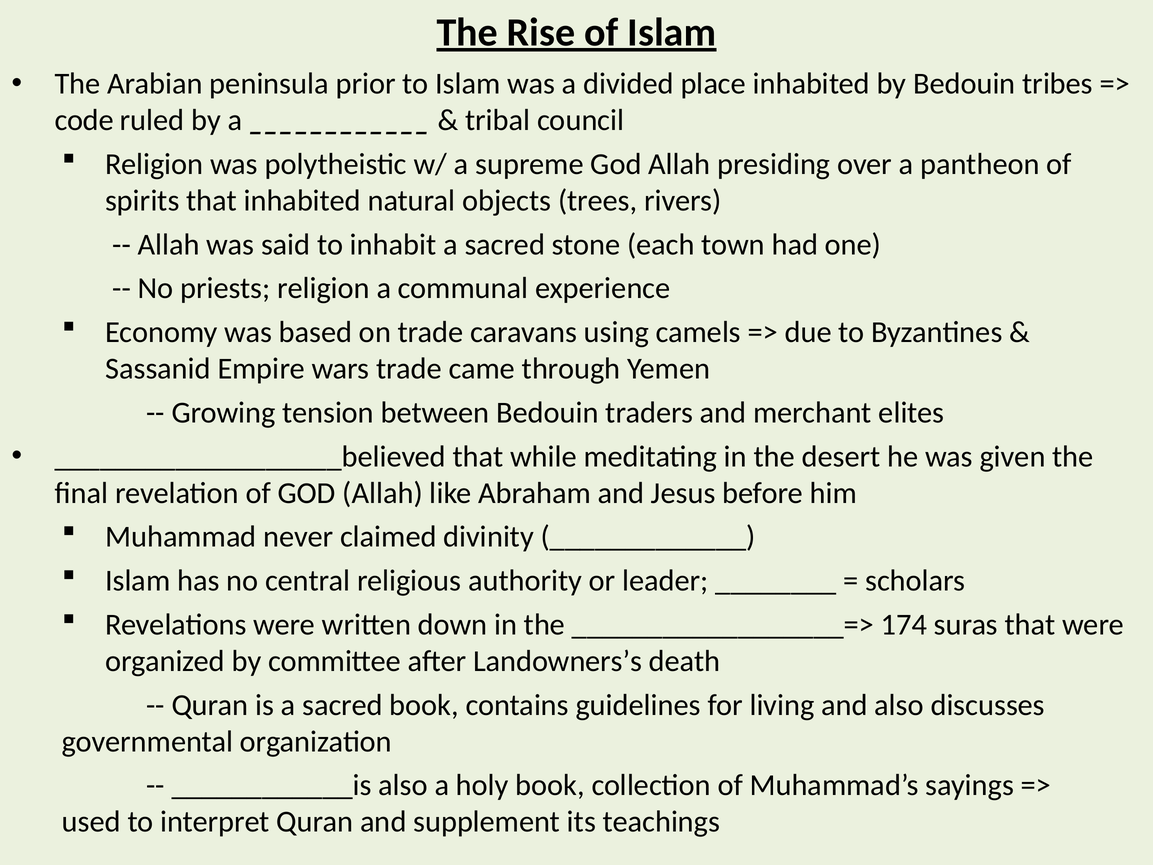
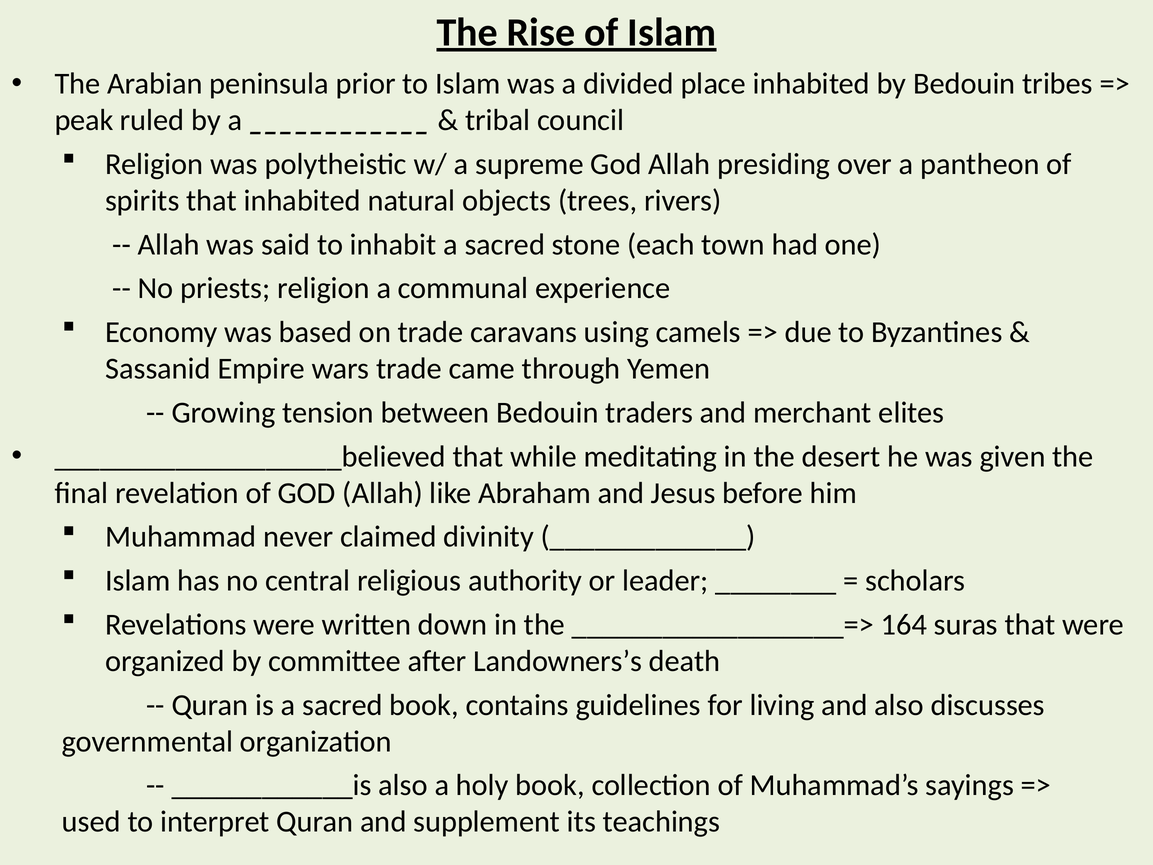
code: code -> peak
174: 174 -> 164
